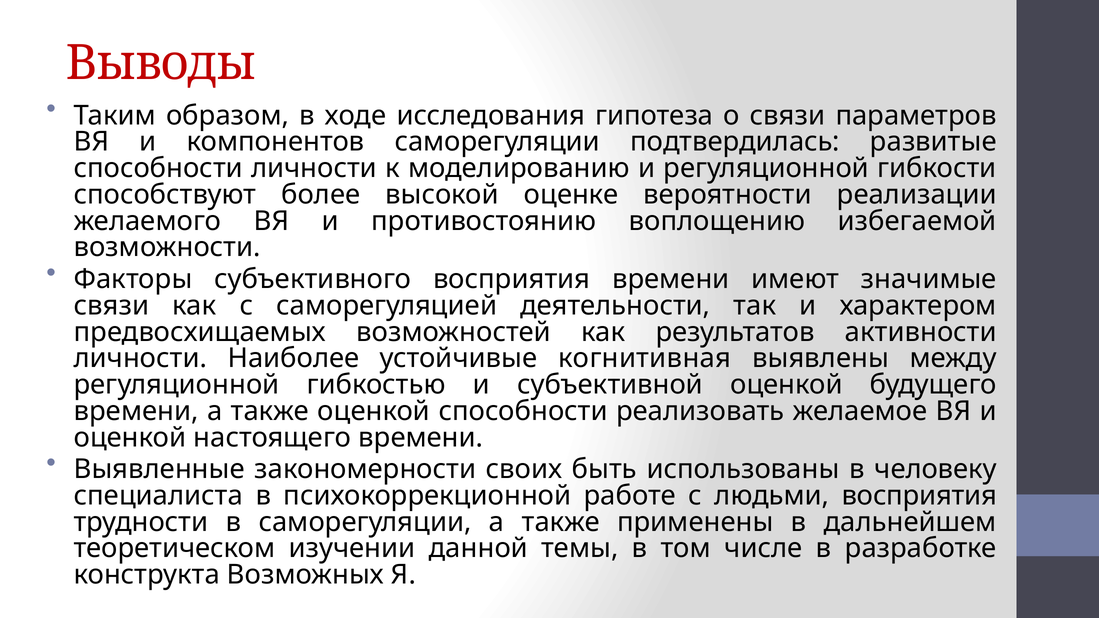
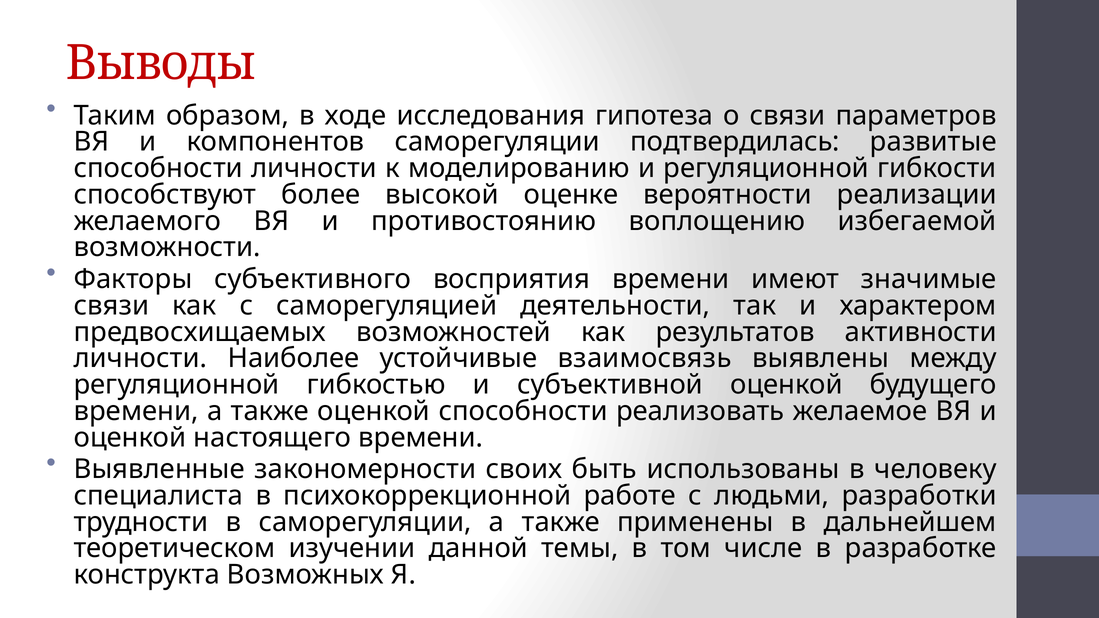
когнитивная: когнитивная -> взаимосвязь
людьми восприятия: восприятия -> разработки
